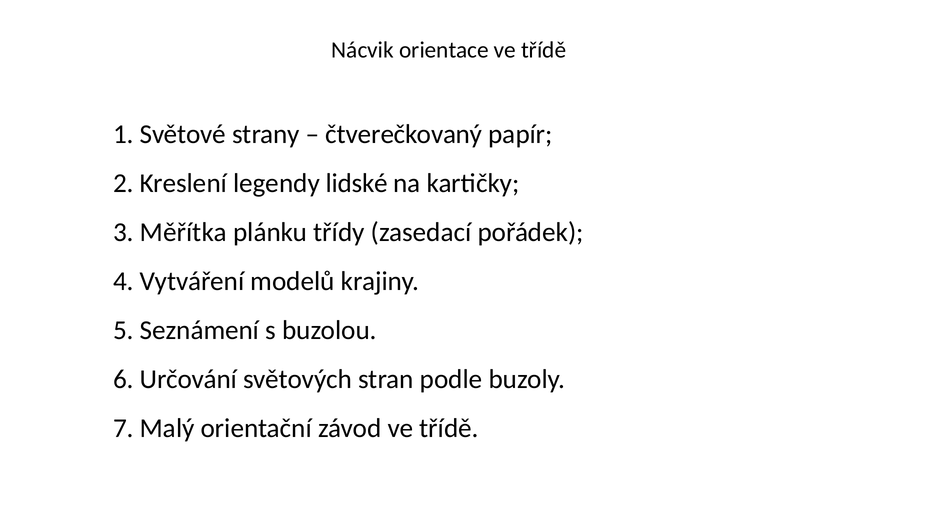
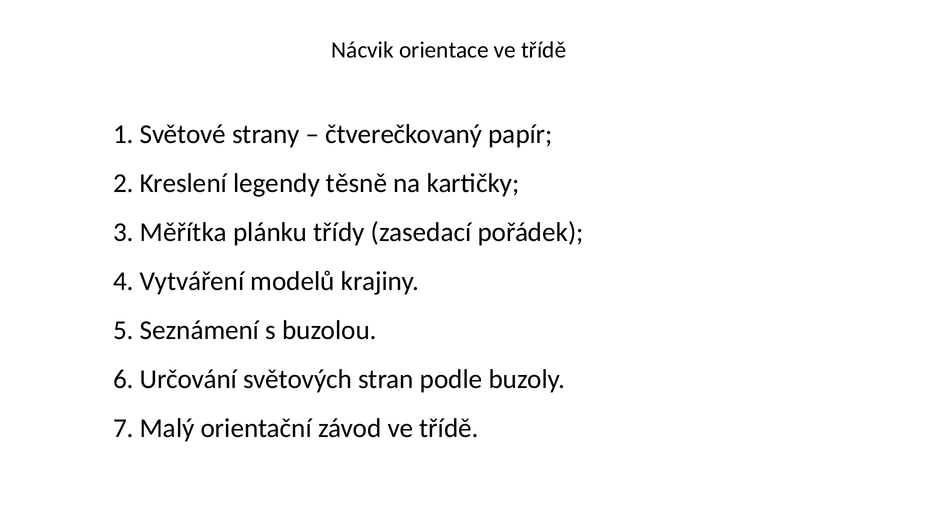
lidské: lidské -> těsně
